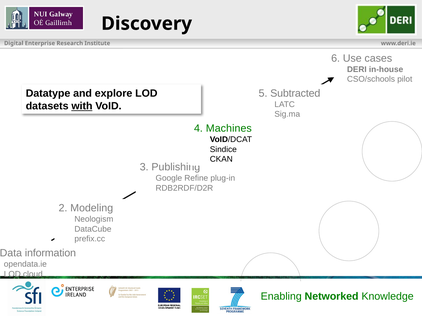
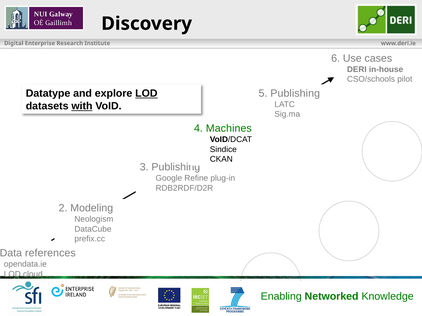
LOD at (146, 94) underline: none -> present
5 Subtracted: Subtracted -> Publishing
information: information -> references
